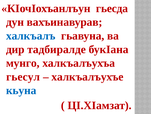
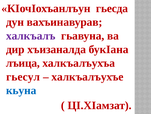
халкъалъ colour: blue -> purple
тадбиралде: тадбиралде -> хъизаналда
мунго: мунго -> лъица
